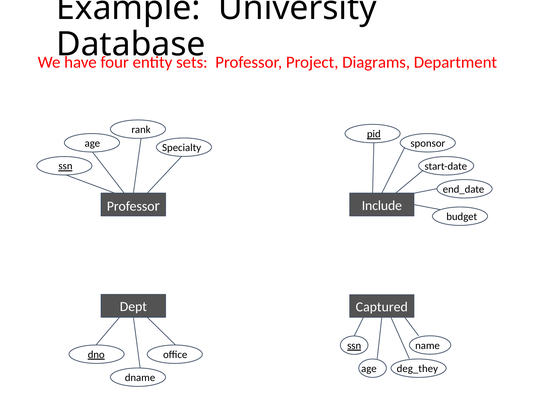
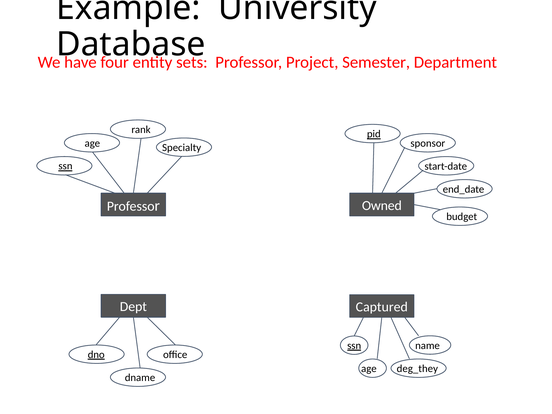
Diagrams: Diagrams -> Semester
Include: Include -> Owned
